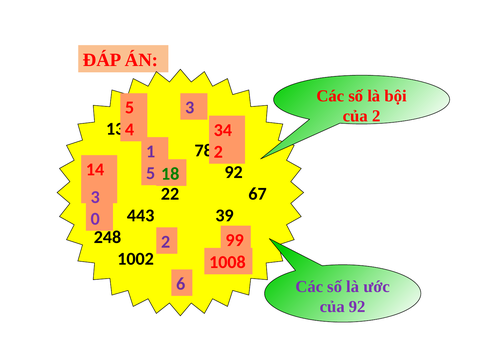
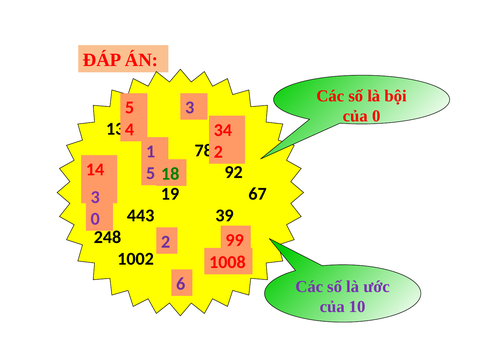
của 2: 2 -> 0
22: 22 -> 19
của 92: 92 -> 10
